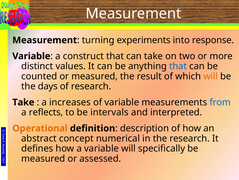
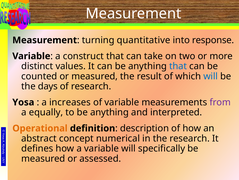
experiments: experiments -> quantitative
will at (211, 76) colour: orange -> blue
Take at (23, 102): Take -> Yosa
from colour: blue -> purple
reflects: reflects -> equally
to be intervals: intervals -> anything
